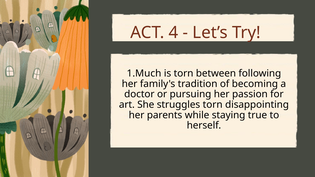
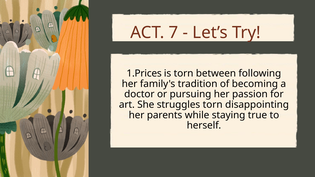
4: 4 -> 7
1.Much: 1.Much -> 1.Prices
